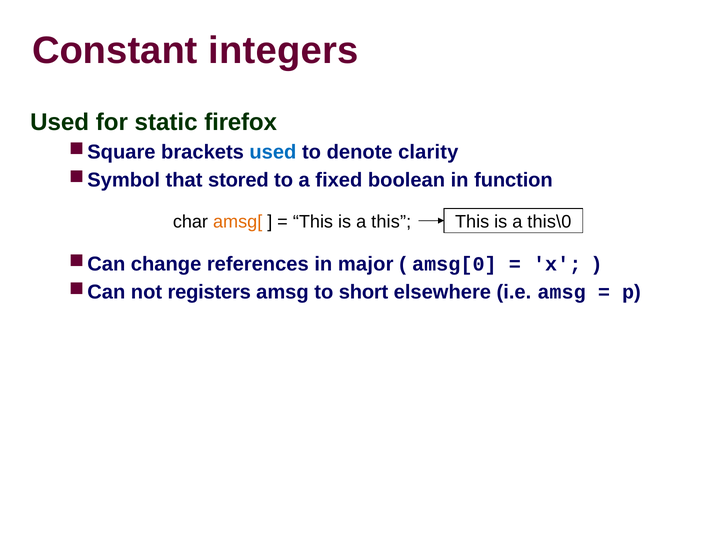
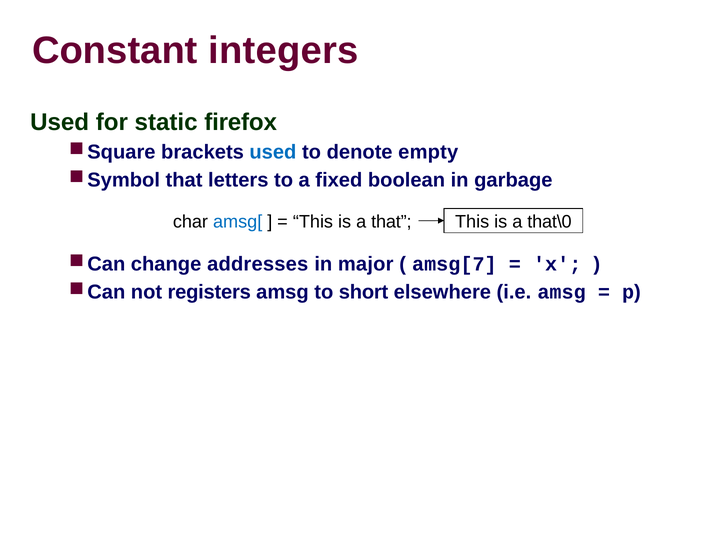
clarity: clarity -> empty
stored: stored -> letters
function: function -> garbage
amsg[ colour: orange -> blue
a this: this -> that
this\0: this\0 -> that\0
references: references -> addresses
amsg[0: amsg[0 -> amsg[7
